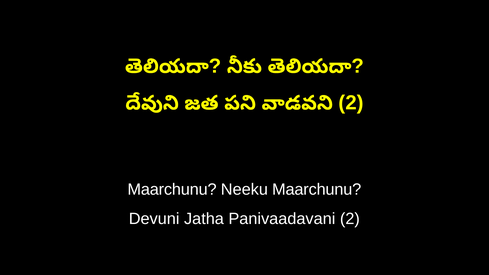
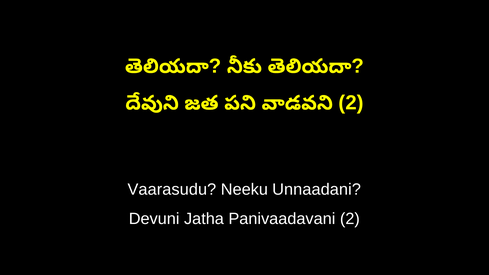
Maarchunu at (172, 189): Maarchunu -> Vaarasudu
Neeku Maarchunu: Maarchunu -> Unnaadani
